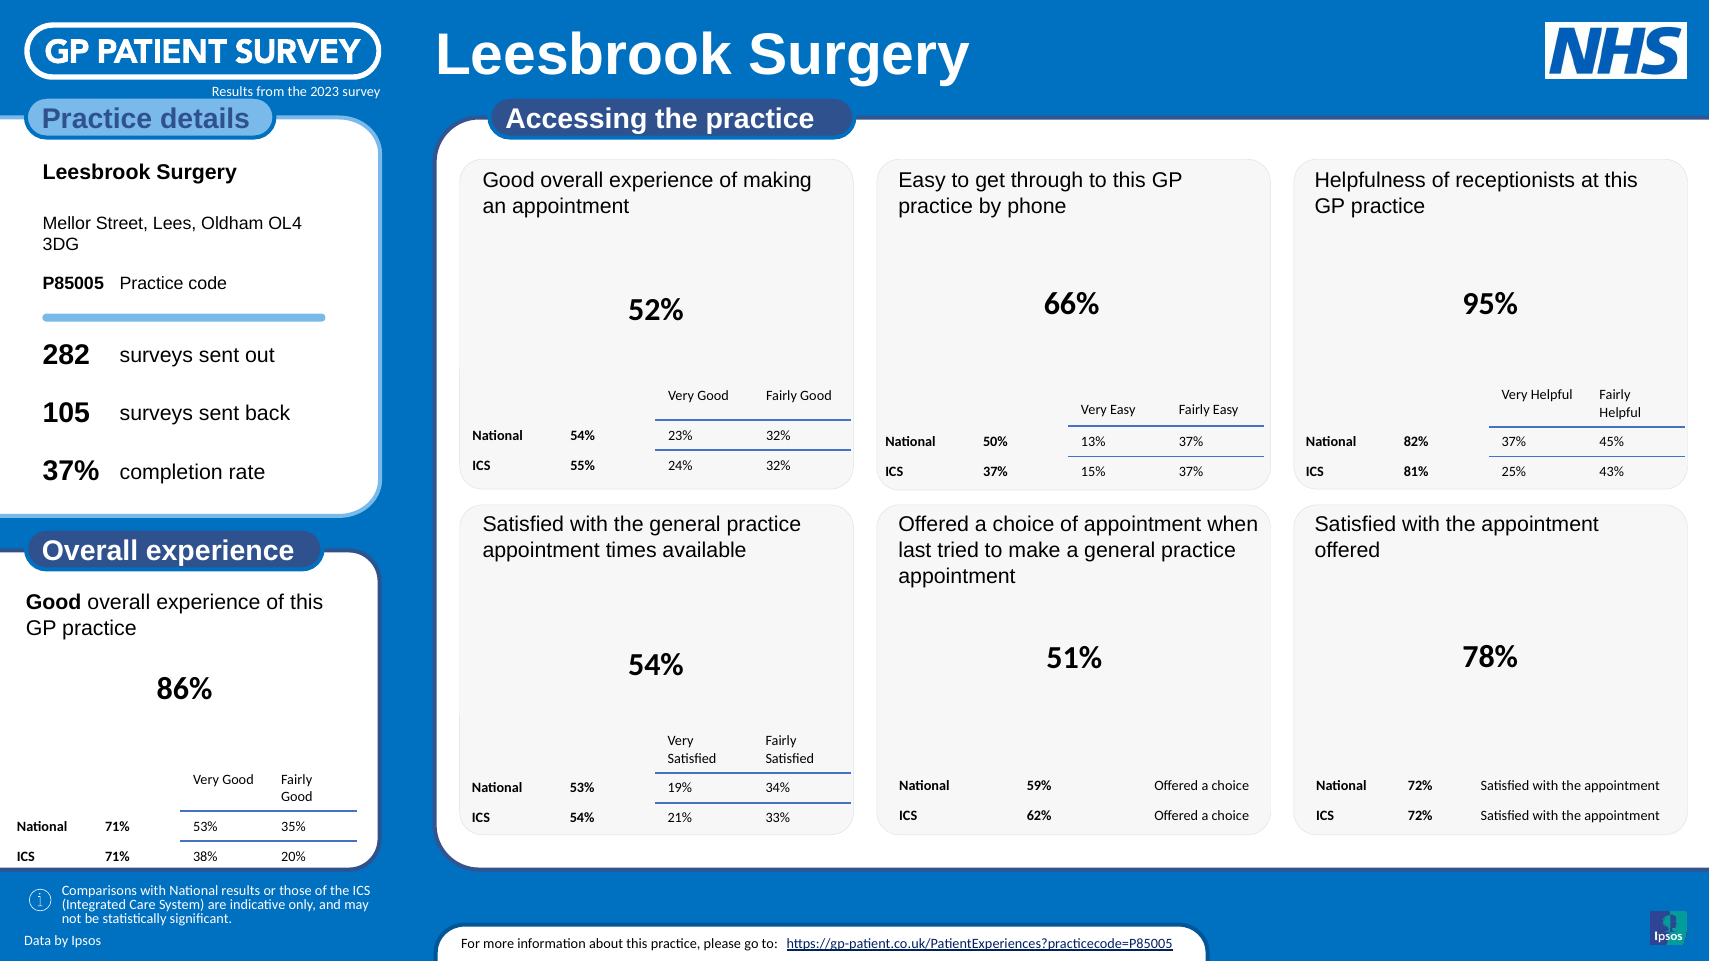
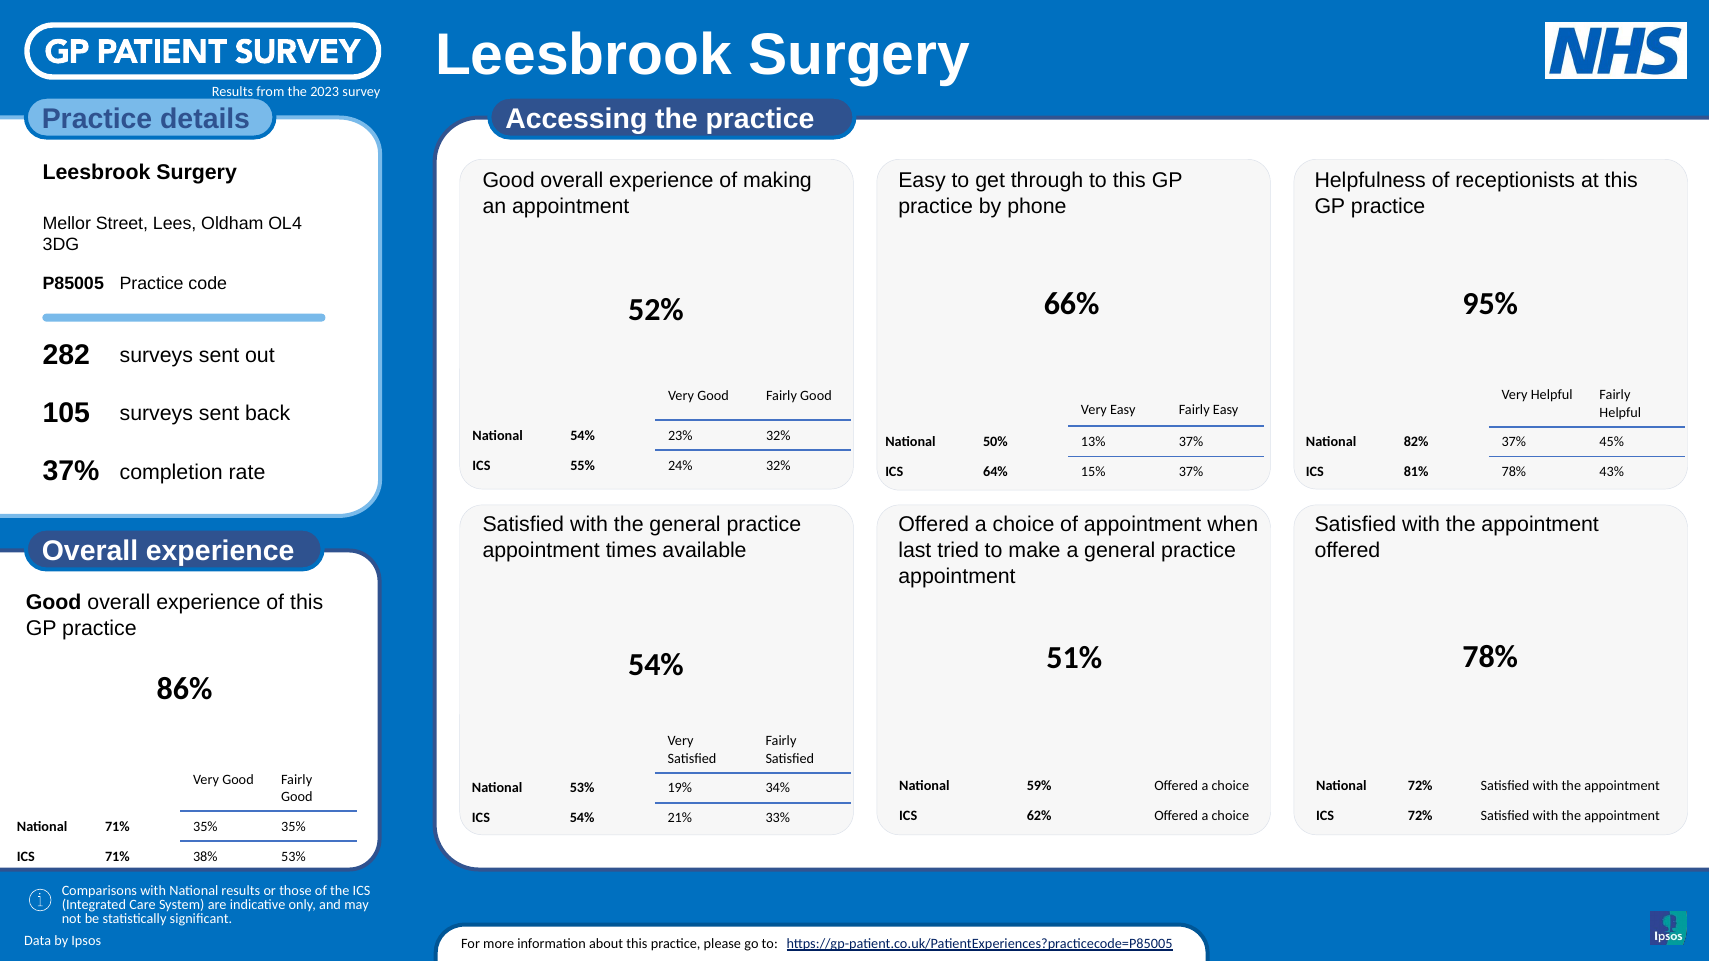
ICS 37%: 37% -> 64%
81% 25%: 25% -> 78%
71% 53%: 53% -> 35%
38% 20%: 20% -> 53%
